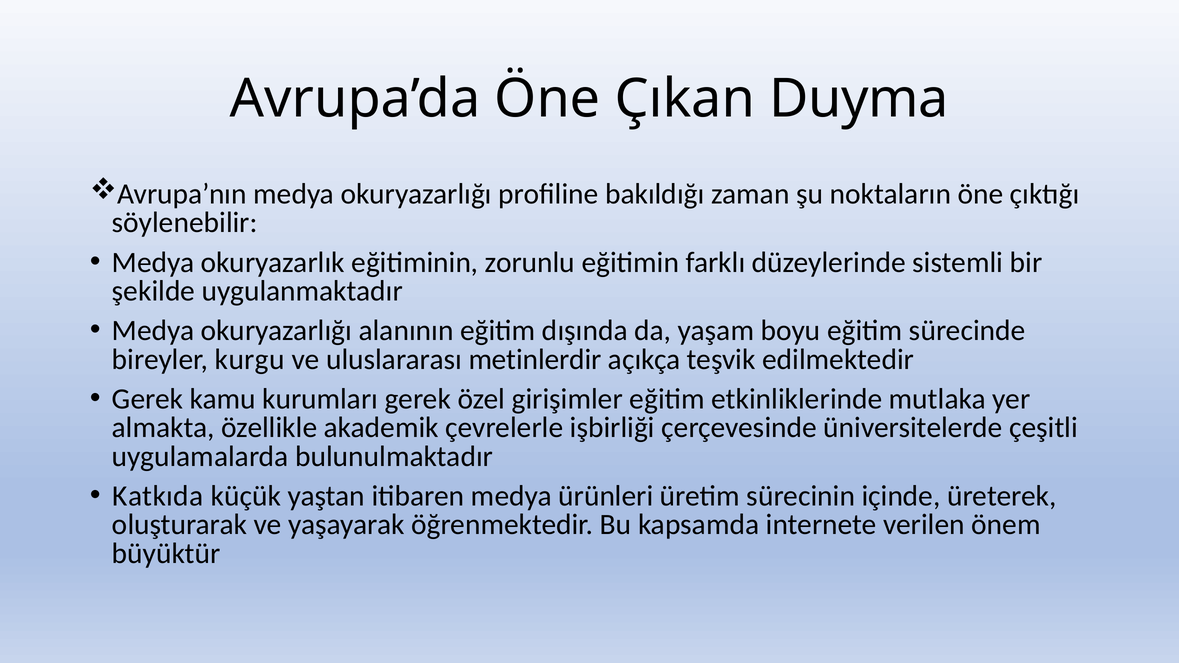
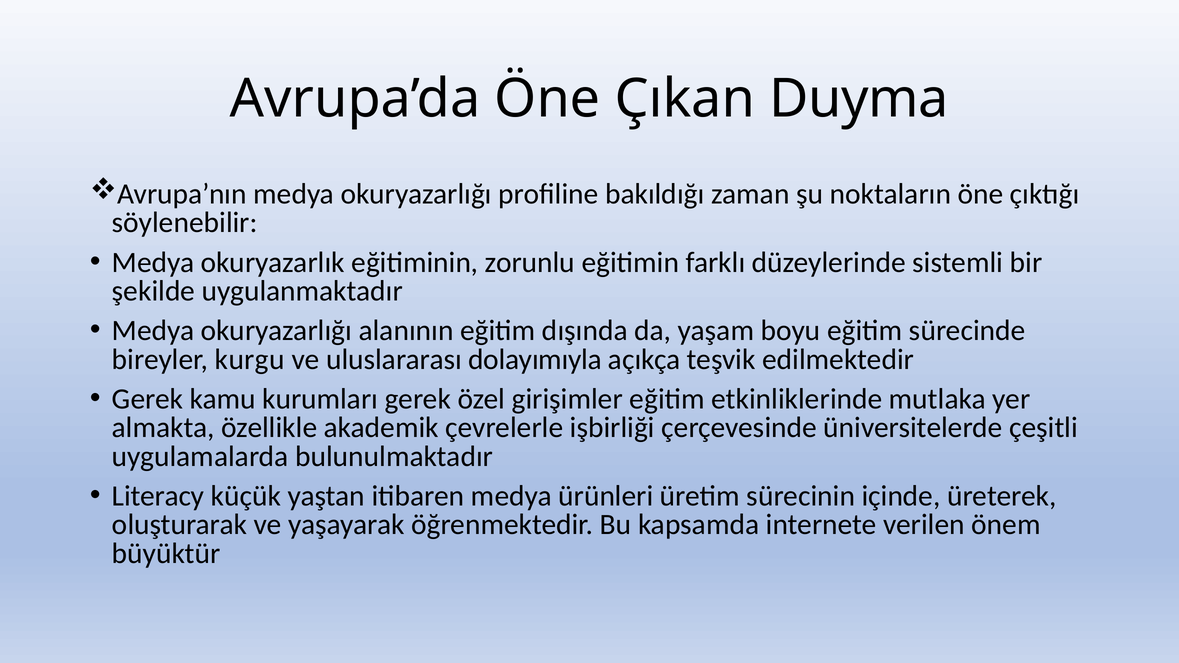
metinlerdir: metinlerdir -> dolayımıyla
Katkıda: Katkıda -> Literacy
